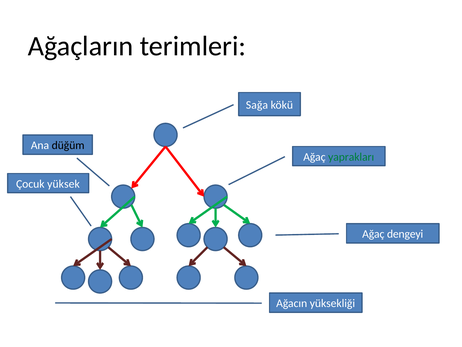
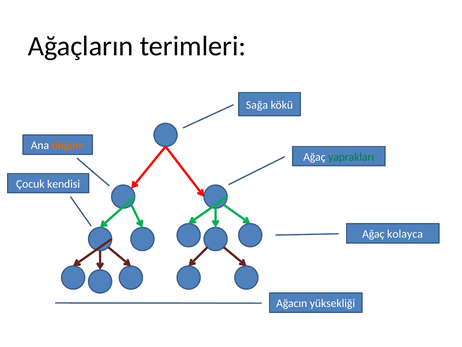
düğüm colour: black -> orange
yüksek: yüksek -> kendisi
dengeyi: dengeyi -> kolayca
